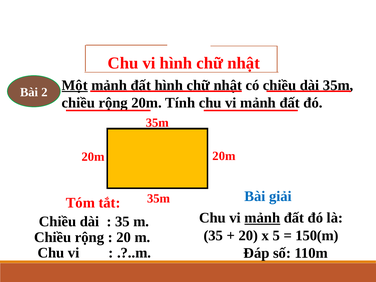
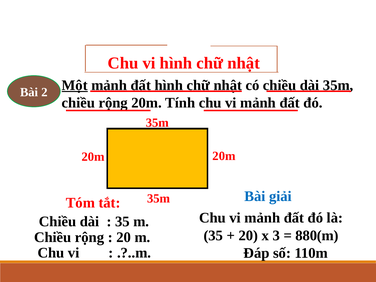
mảnh at (262, 218) underline: present -> none
5: 5 -> 3
150(m: 150(m -> 880(m
